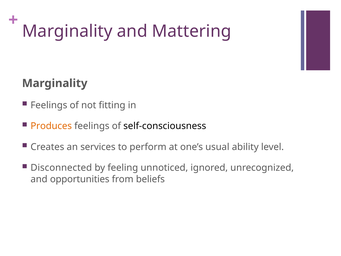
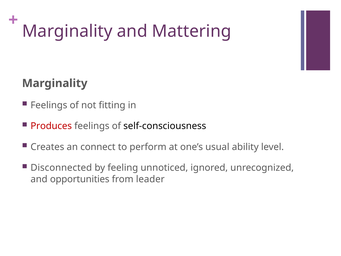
Produces colour: orange -> red
services: services -> connect
beliefs: beliefs -> leader
